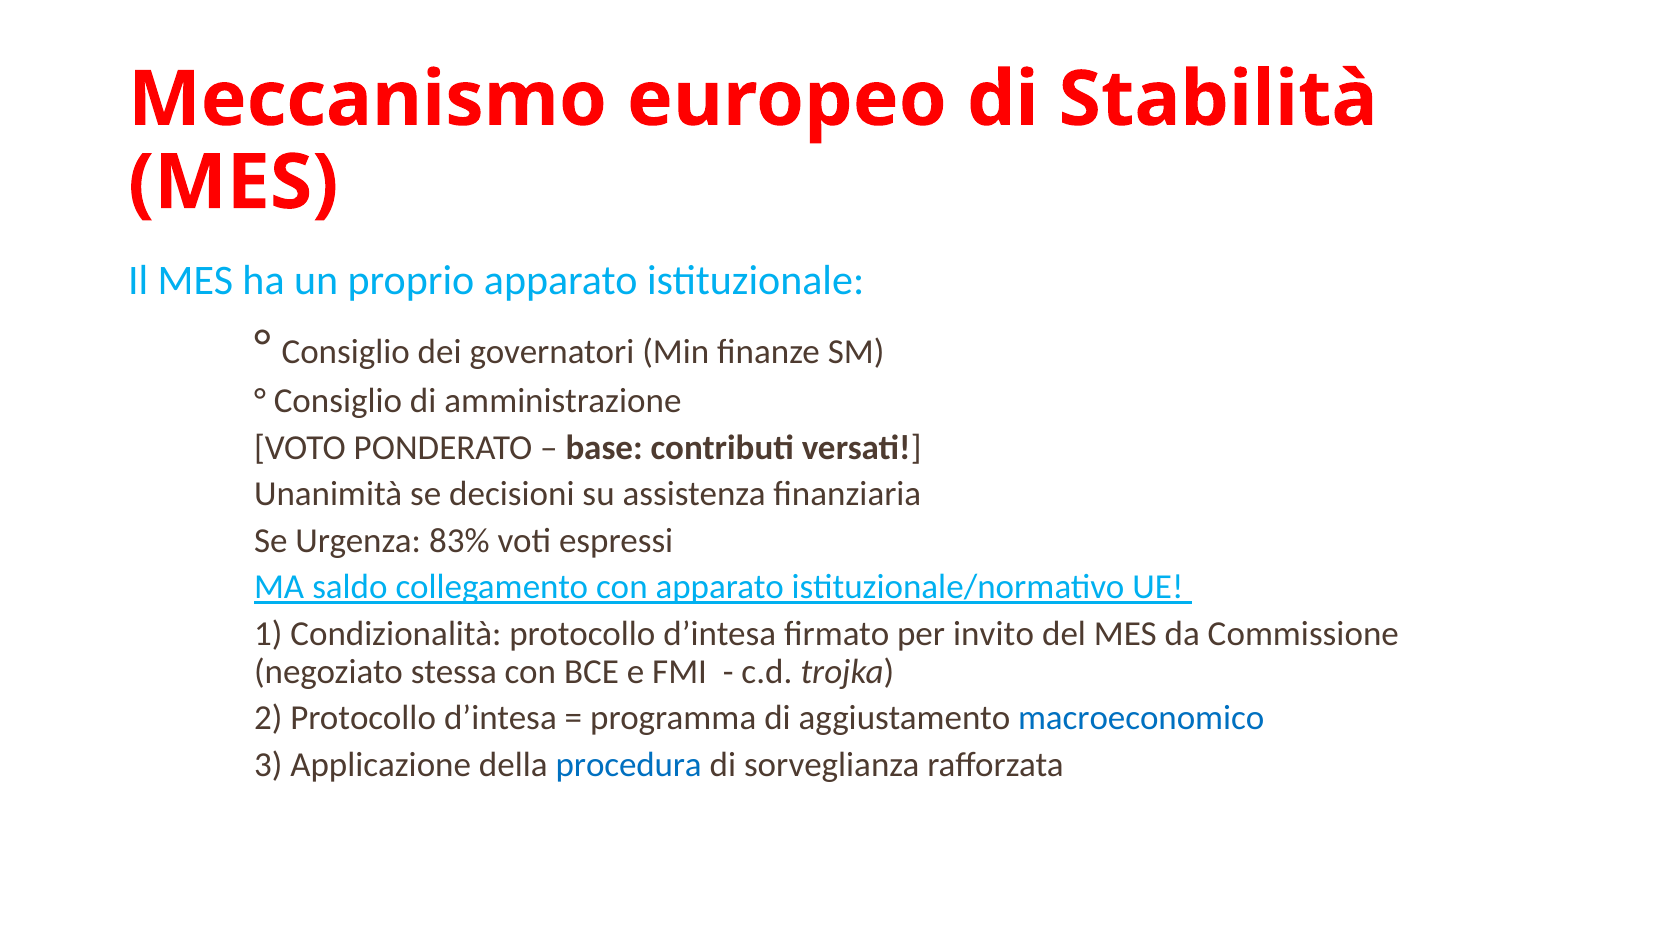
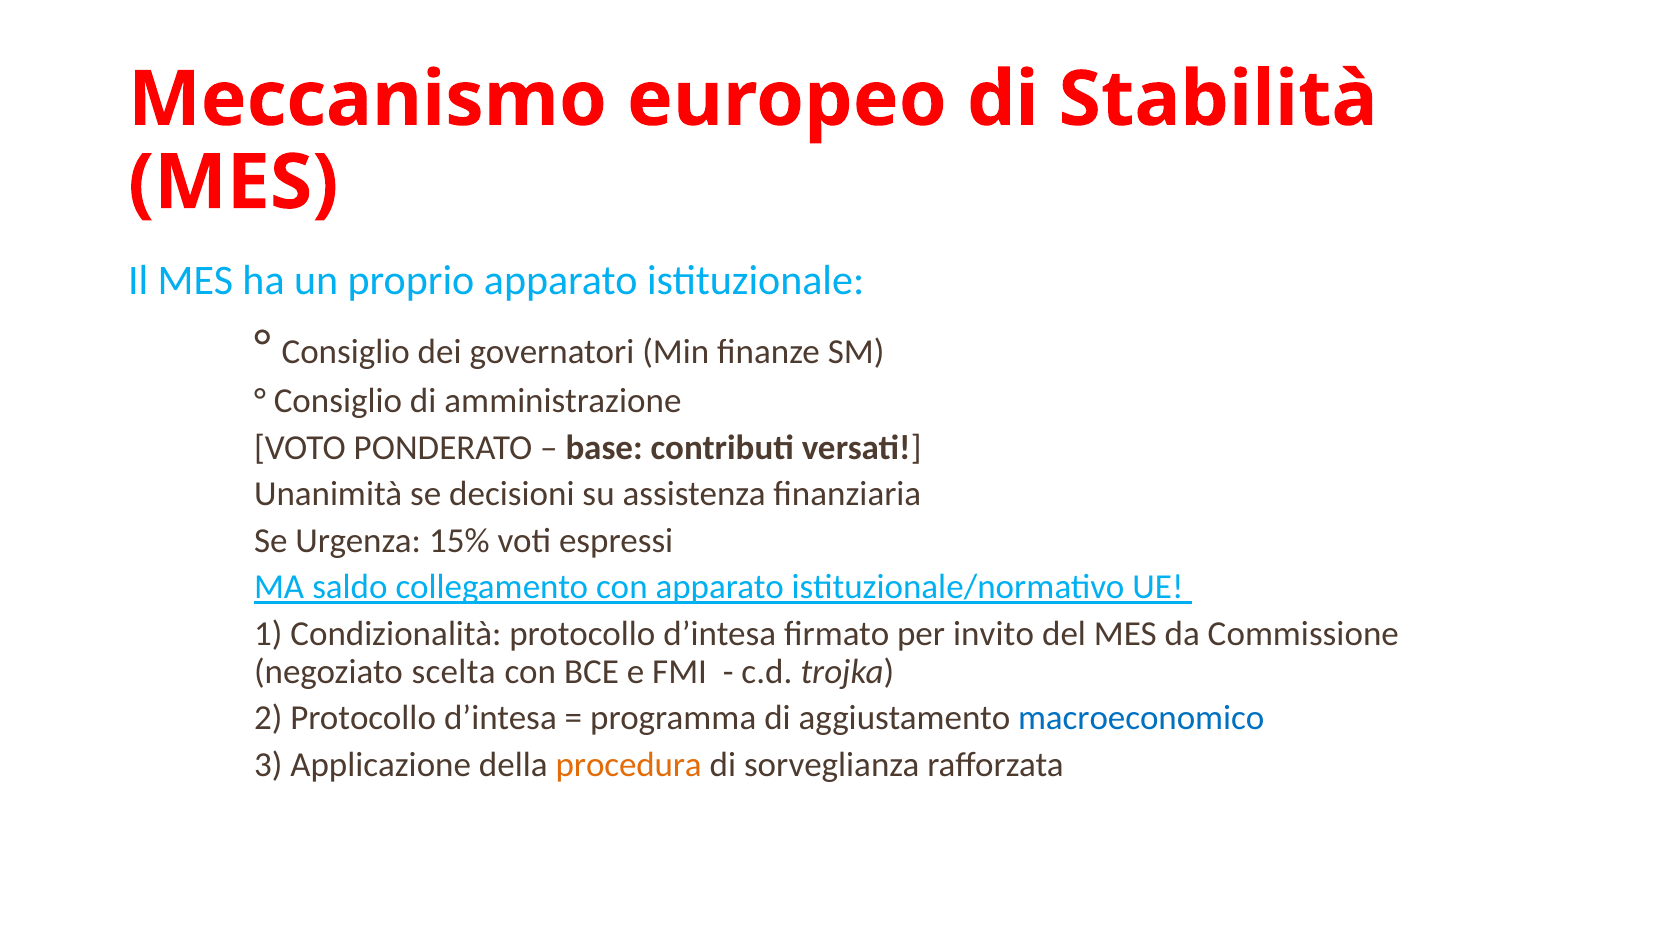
83%: 83% -> 15%
stessa: stessa -> scelta
procedura colour: blue -> orange
